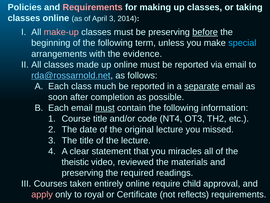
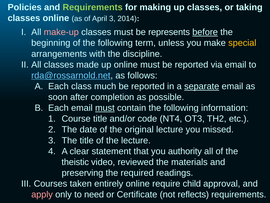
Requirements at (93, 7) colour: pink -> light green
be preserving: preserving -> represents
special colour: light blue -> yellow
evidence: evidence -> discipline
miracles: miracles -> authority
royal: royal -> need
